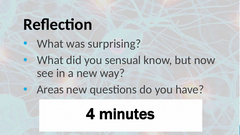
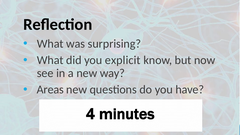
sensual: sensual -> explicit
